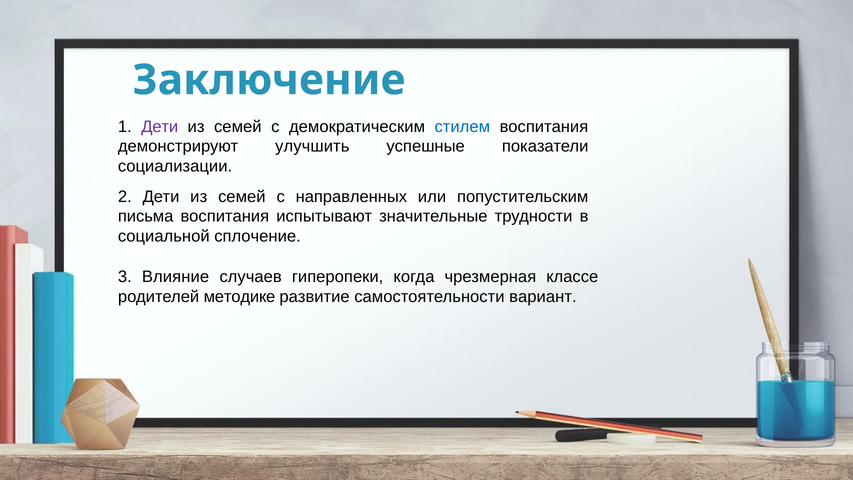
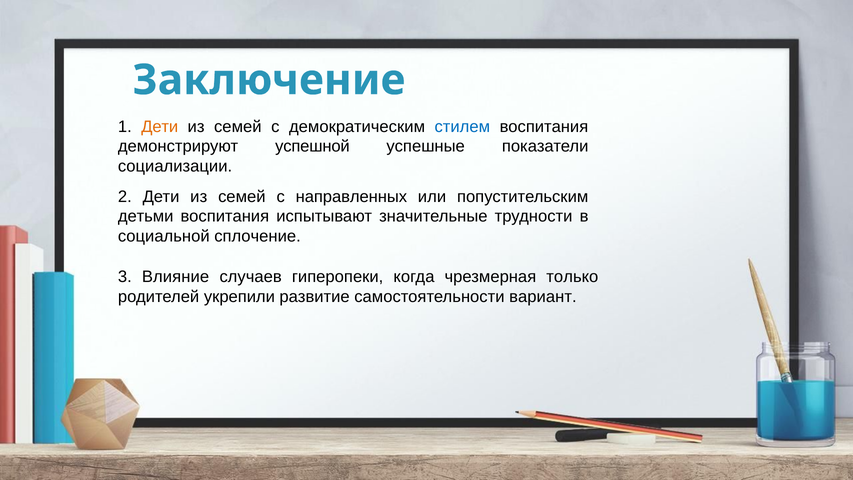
Дети at (160, 127) colour: purple -> orange
улучшить: улучшить -> успешной
письма: письма -> детьми
классе: классе -> только
методике: методике -> укрепили
